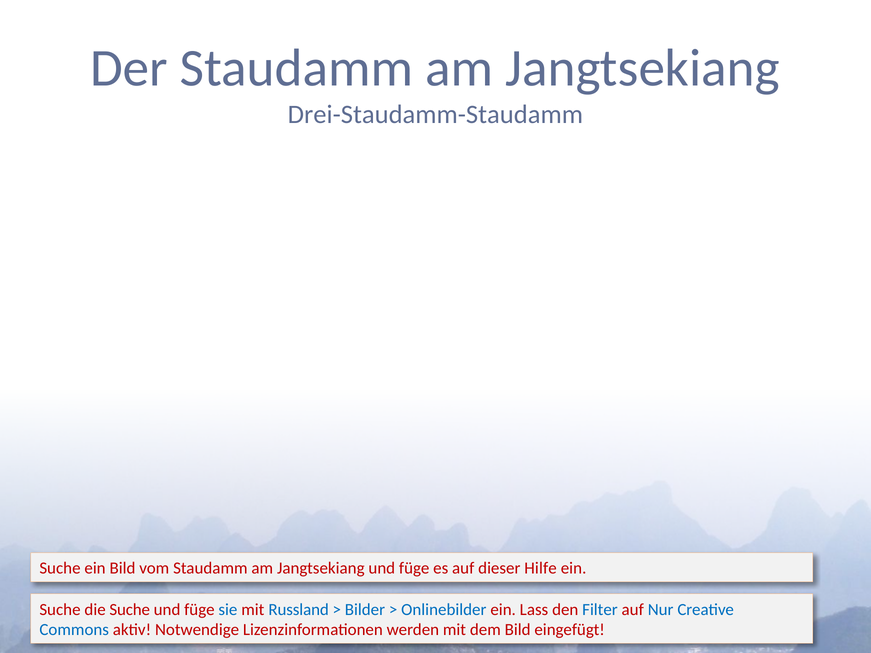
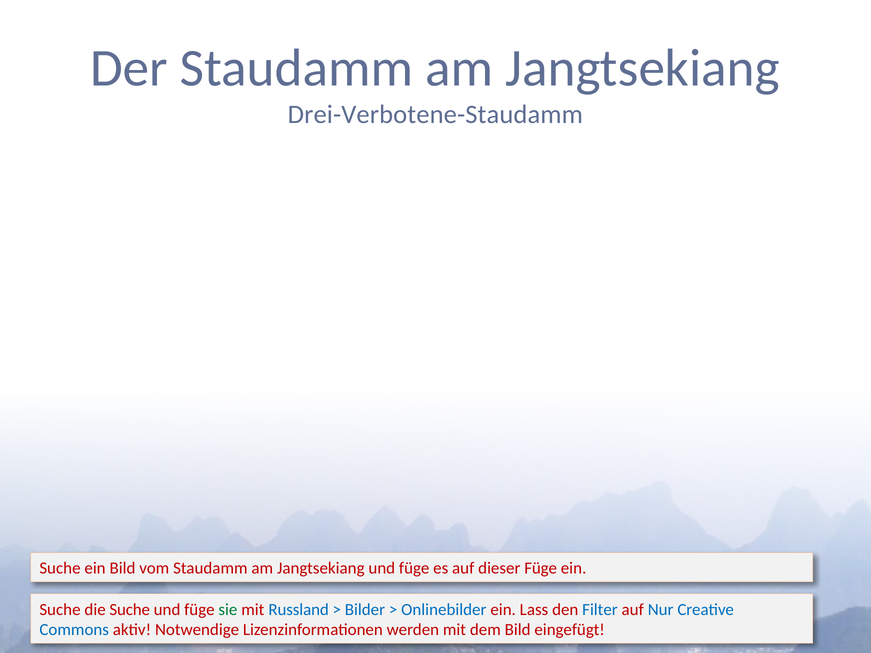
Drei-Staudamm-Staudamm: Drei-Staudamm-Staudamm -> Drei-Verbotene-Staudamm
dieser Hilfe: Hilfe -> Füge
sie colour: blue -> green
